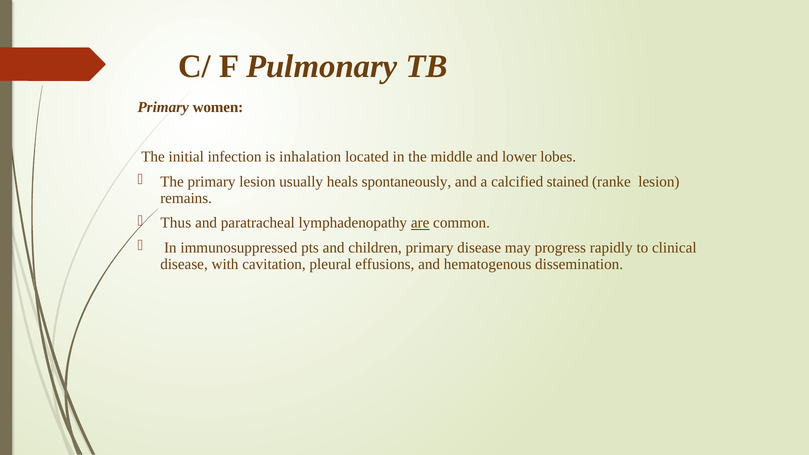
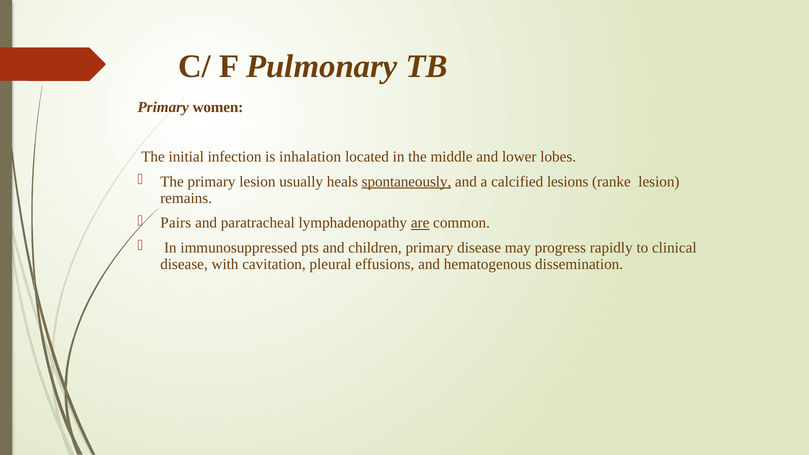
spontaneously underline: none -> present
stained: stained -> lesions
Thus: Thus -> Pairs
